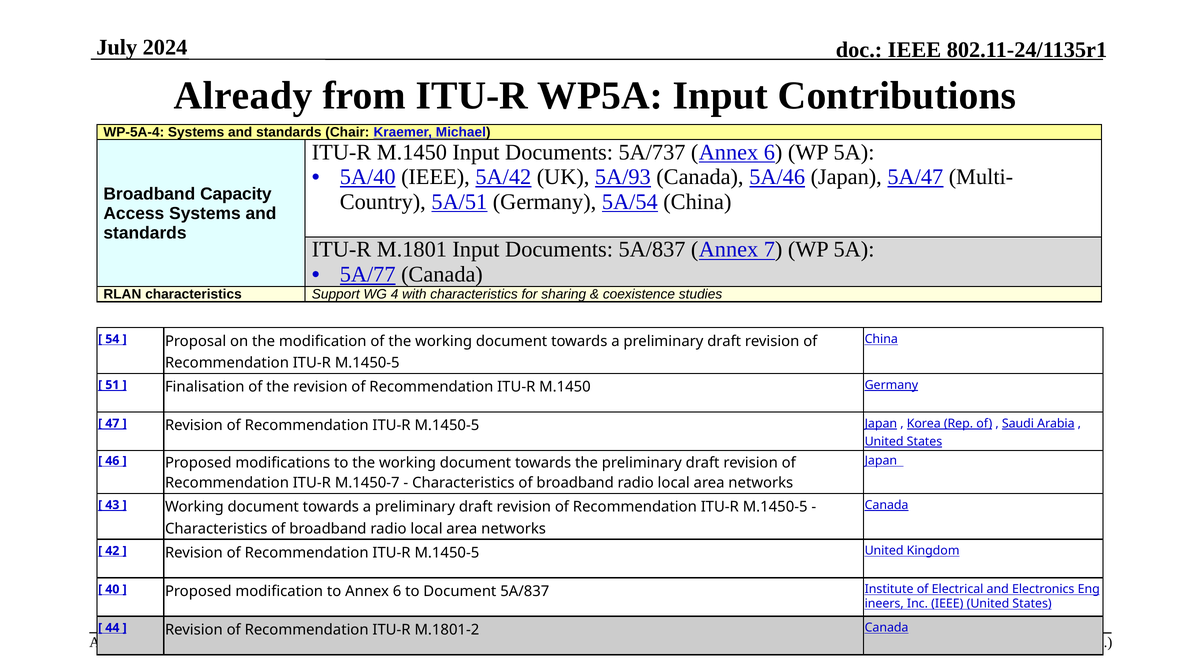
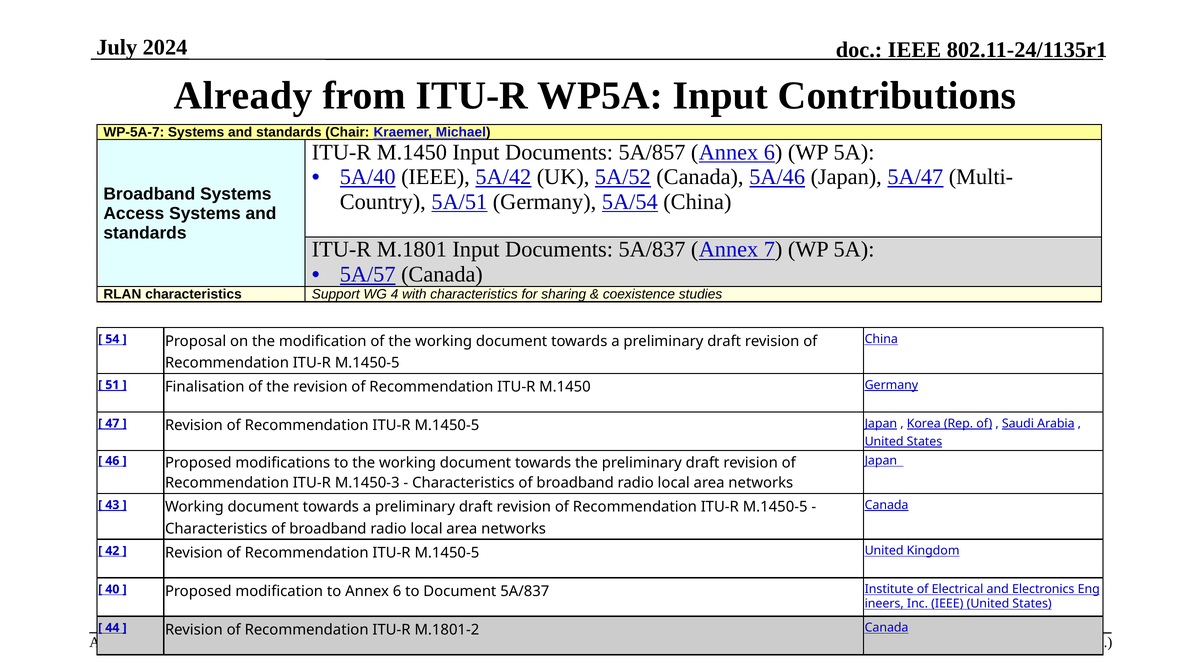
WP-5A-4: WP-5A-4 -> WP-5A-7
5A/737: 5A/737 -> 5A/857
5A/93: 5A/93 -> 5A/52
Broadband Capacity: Capacity -> Systems
5A/77: 5A/77 -> 5A/57
M.1450-7: M.1450-7 -> M.1450-3
